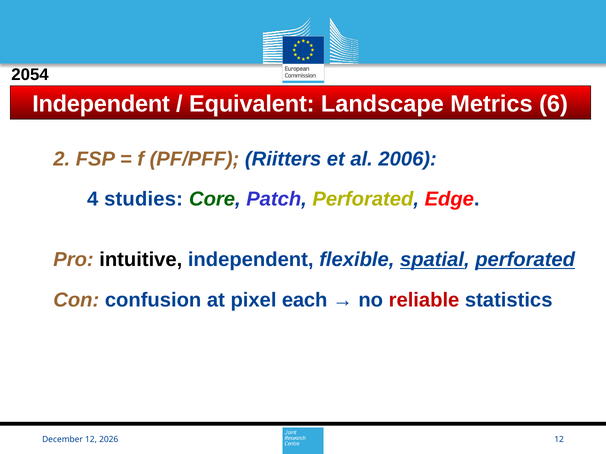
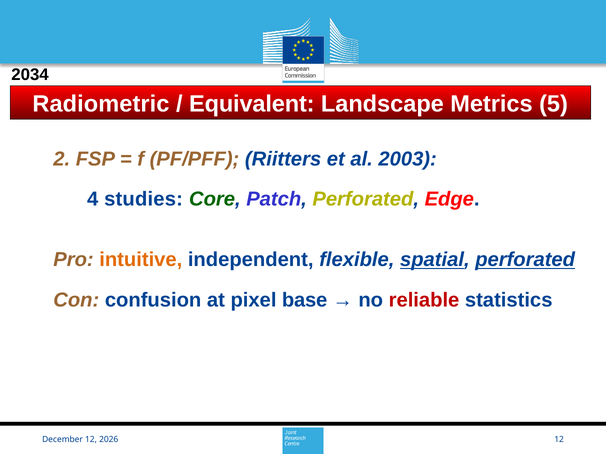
2054: 2054 -> 2034
Independent at (101, 104): Independent -> Radiometric
6: 6 -> 5
2006: 2006 -> 2003
intuitive colour: black -> orange
each: each -> base
